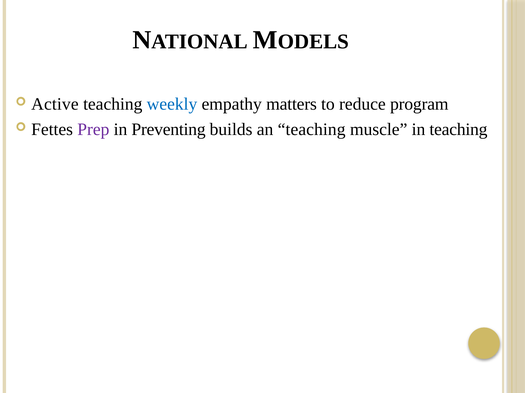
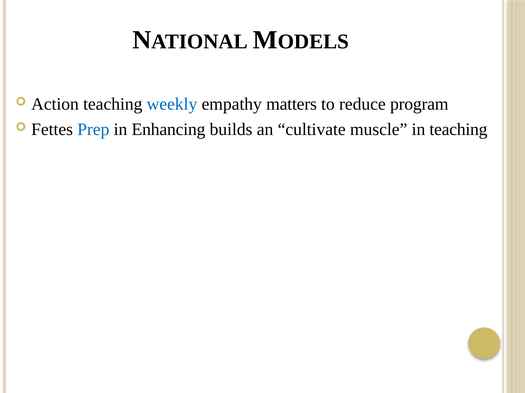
Active: Active -> Action
Prep colour: purple -> blue
Preventing: Preventing -> Enhancing
an teaching: teaching -> cultivate
